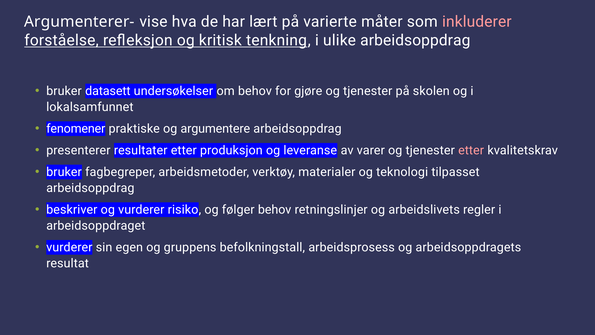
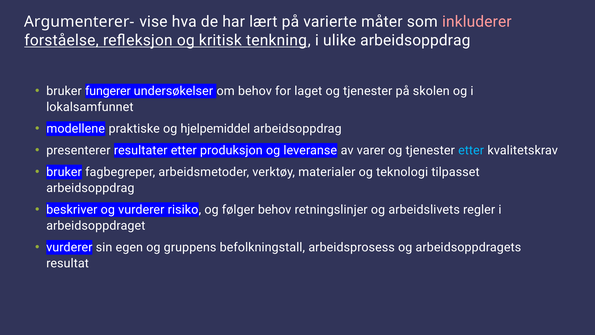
datasett: datasett -> fungerer
gjøre: gjøre -> laget
fenomener: fenomener -> modellene
argumentere: argumentere -> hjelpemiddel
etter at (471, 150) colour: pink -> light blue
